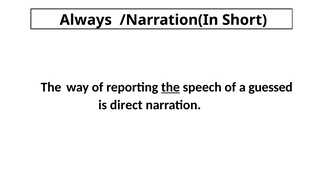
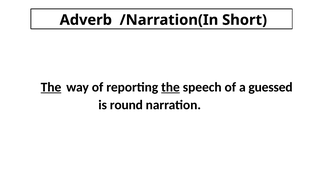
Always: Always -> Adverb
The at (51, 87) underline: none -> present
direct: direct -> round
